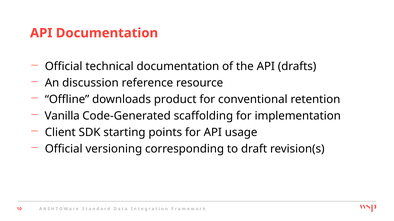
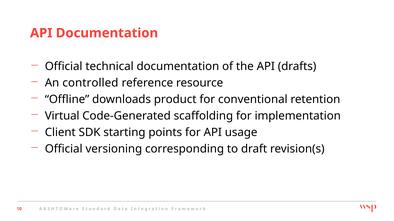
discussion: discussion -> controlled
Vanilla: Vanilla -> Virtual
